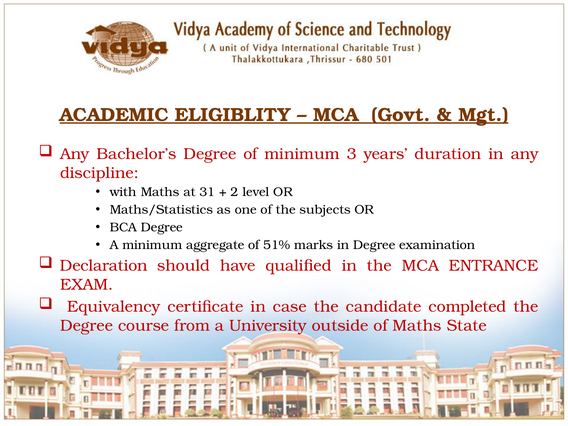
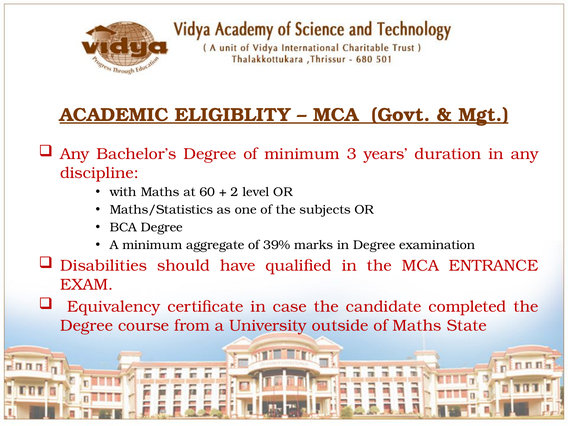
31: 31 -> 60
51%: 51% -> 39%
Declaration: Declaration -> Disabilities
